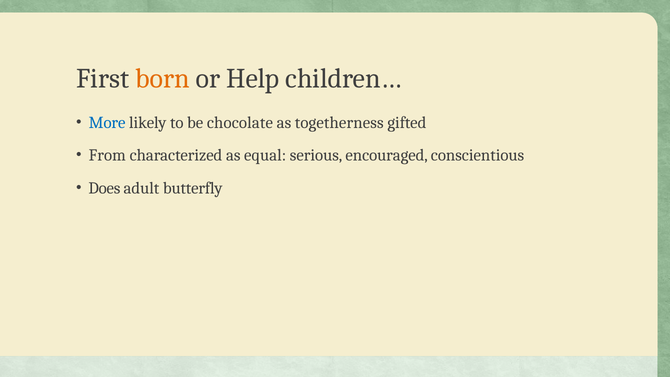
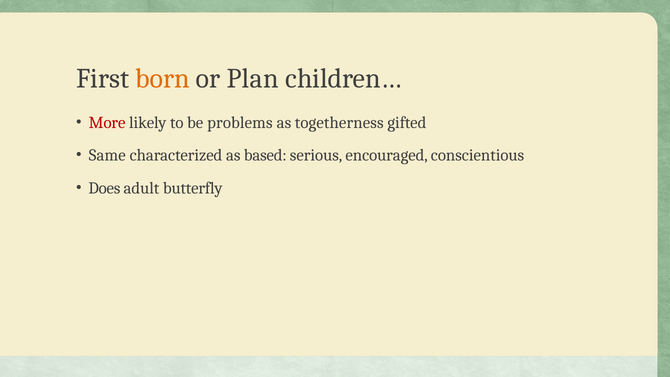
Help: Help -> Plan
More colour: blue -> red
chocolate: chocolate -> problems
From: From -> Same
equal: equal -> based
